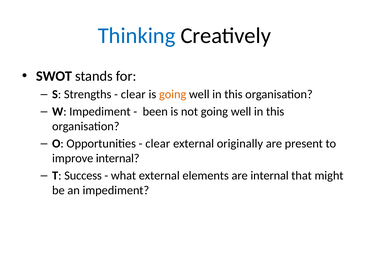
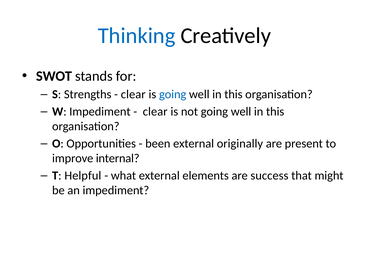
going at (173, 94) colour: orange -> blue
been at (155, 112): been -> clear
clear at (158, 143): clear -> been
Success: Success -> Helpful
are internal: internal -> success
